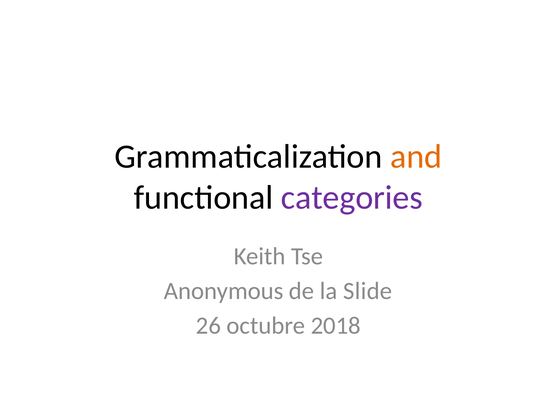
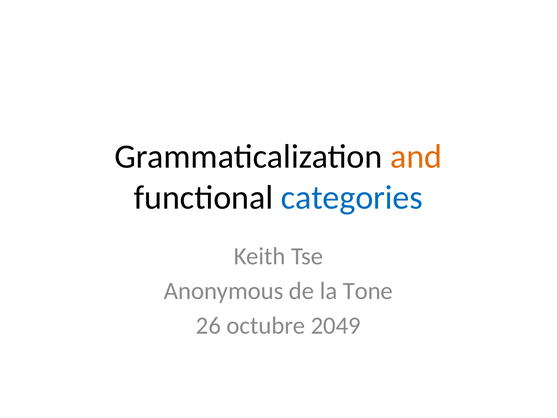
categories colour: purple -> blue
Slide: Slide -> Tone
2018: 2018 -> 2049
